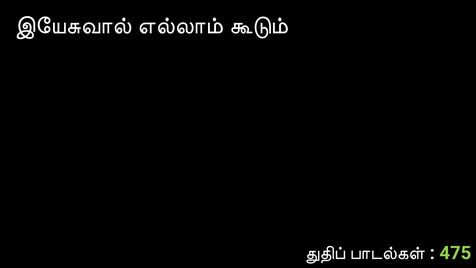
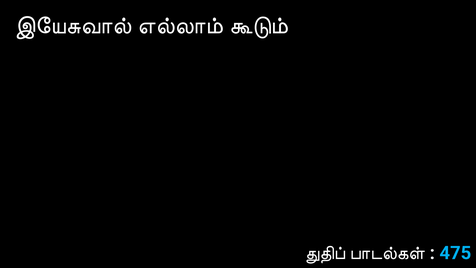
475 colour: light green -> light blue
